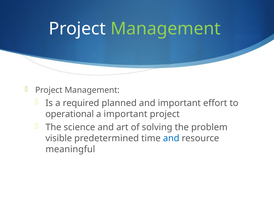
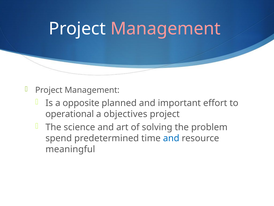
Management at (166, 29) colour: light green -> pink
required: required -> opposite
a important: important -> objectives
visible: visible -> spend
